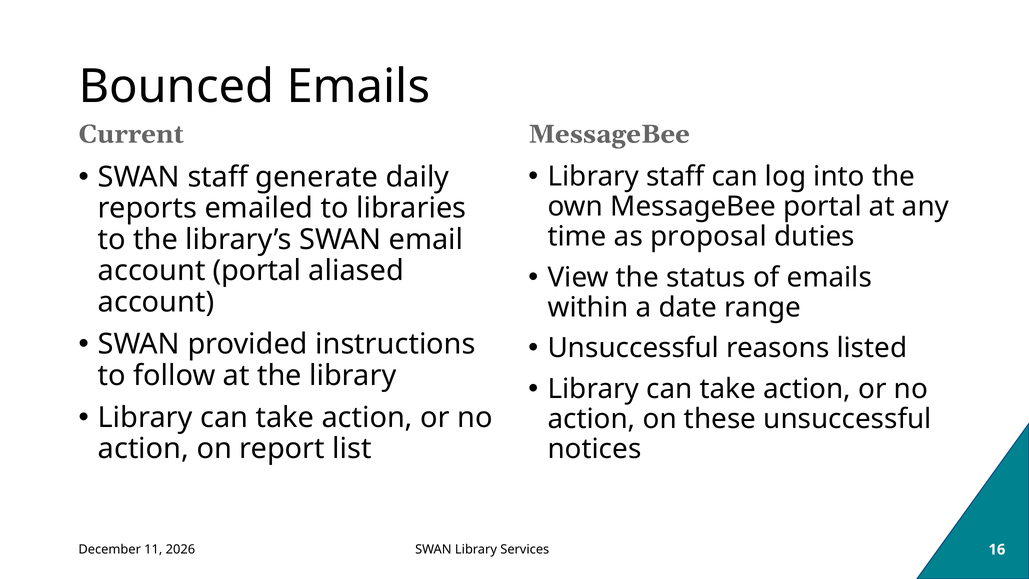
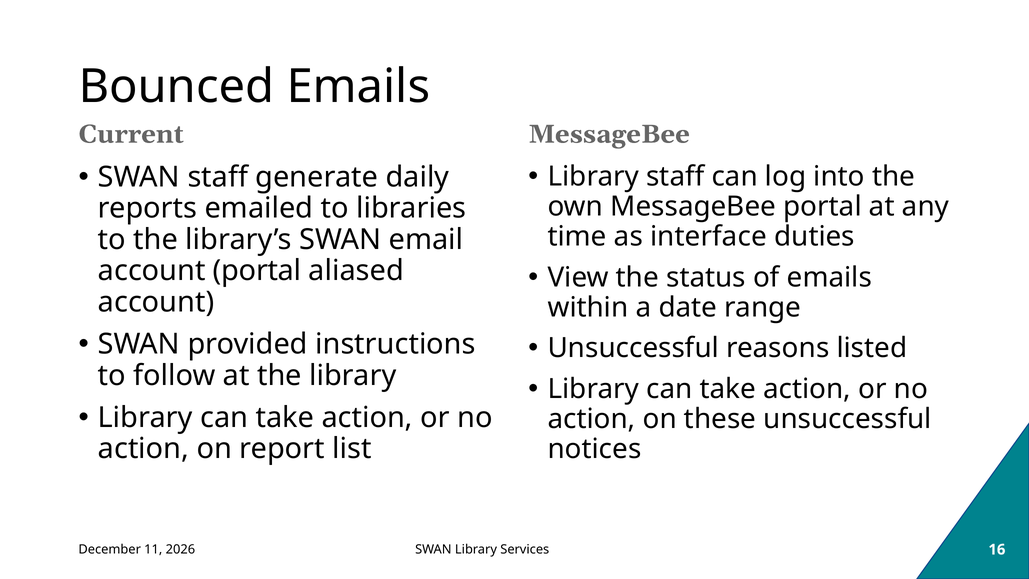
proposal: proposal -> interface
